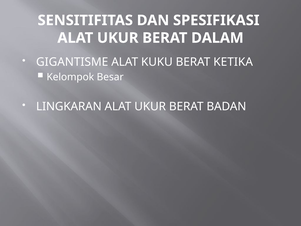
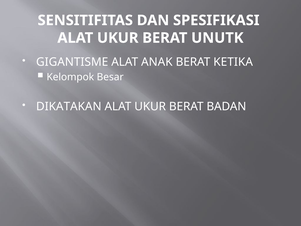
DALAM: DALAM -> UNUTK
KUKU: KUKU -> ANAK
LINGKARAN: LINGKARAN -> DIKATAKAN
